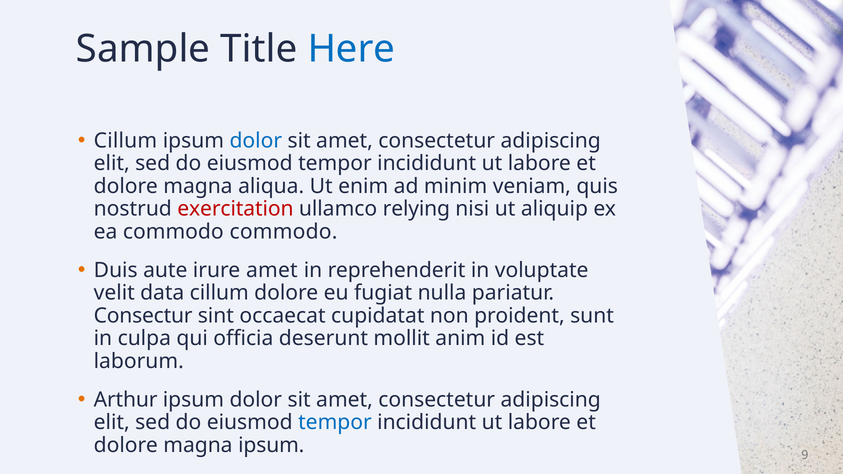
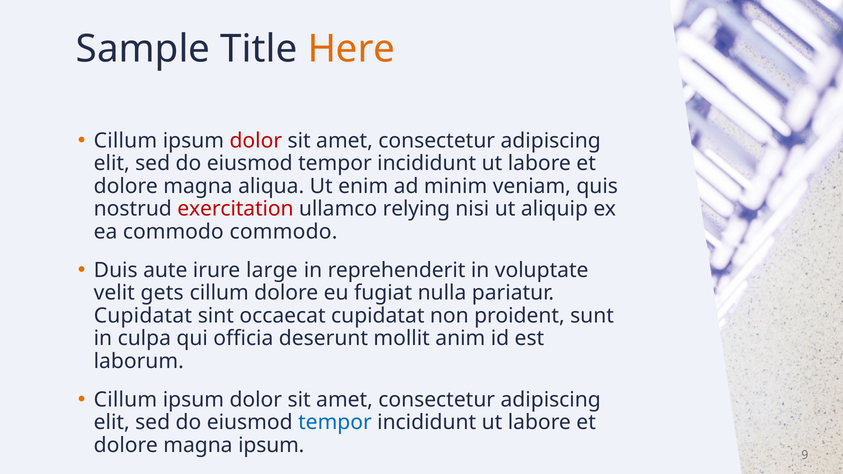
Here colour: blue -> orange
dolor at (256, 141) colour: blue -> red
irure amet: amet -> large
data: data -> gets
Consectur at (143, 316): Consectur -> Cupidatat
Arthur at (126, 400): Arthur -> Cillum
